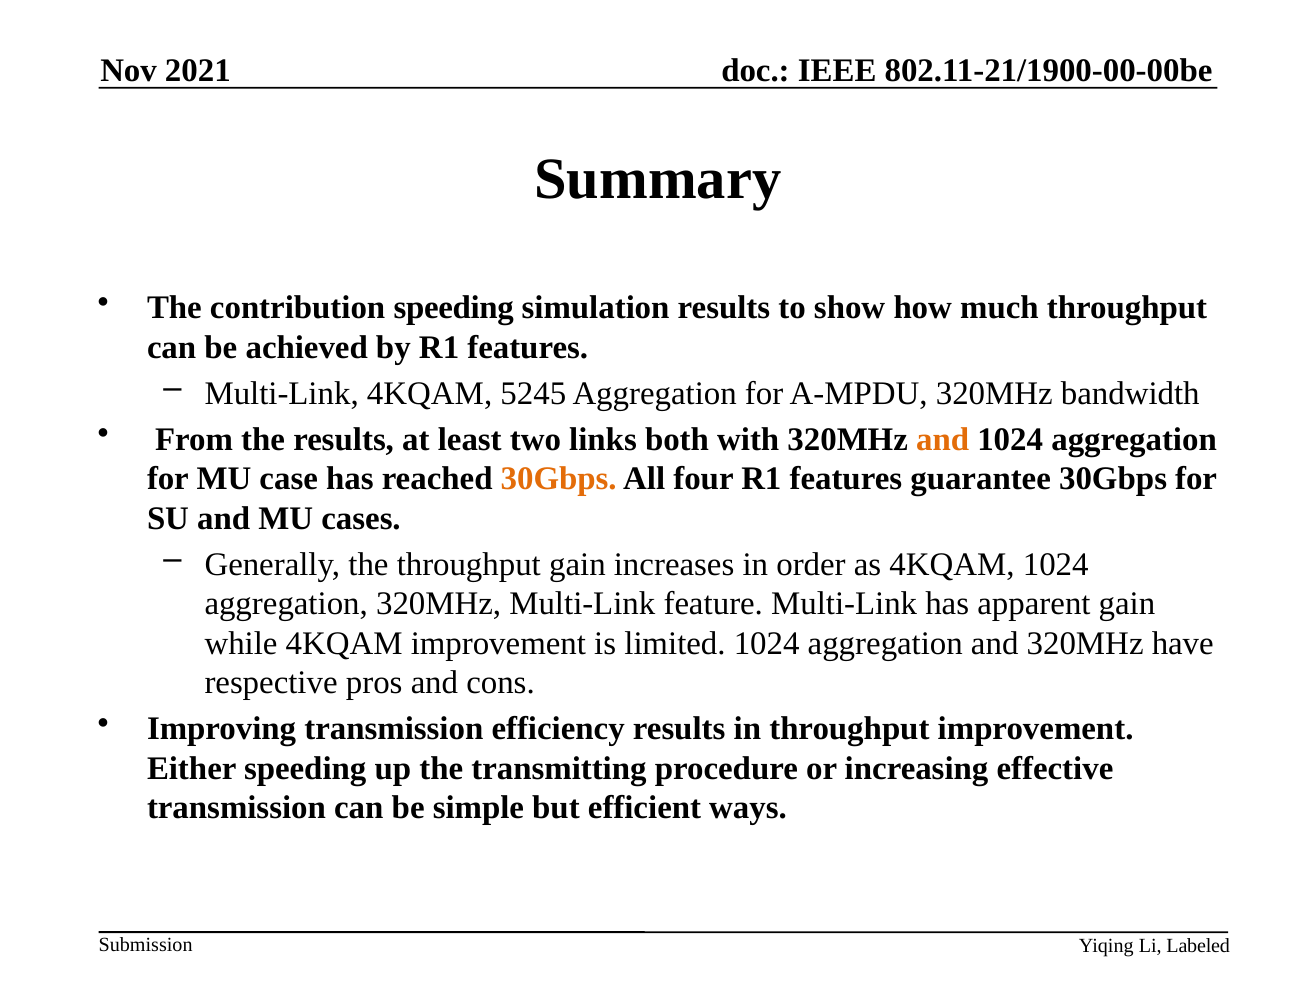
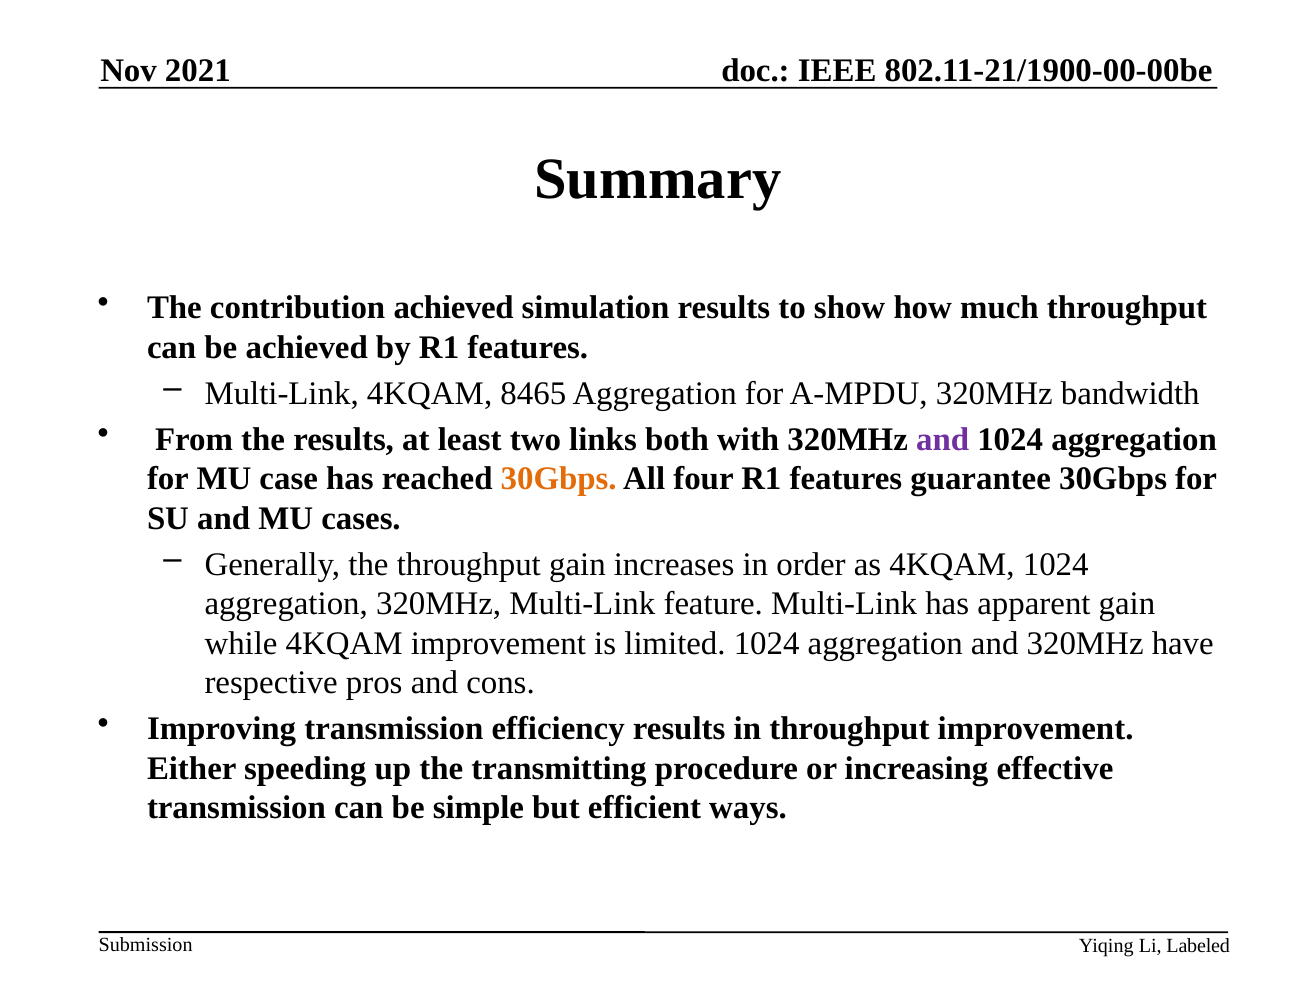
contribution speeding: speeding -> achieved
5245: 5245 -> 8465
and at (943, 439) colour: orange -> purple
